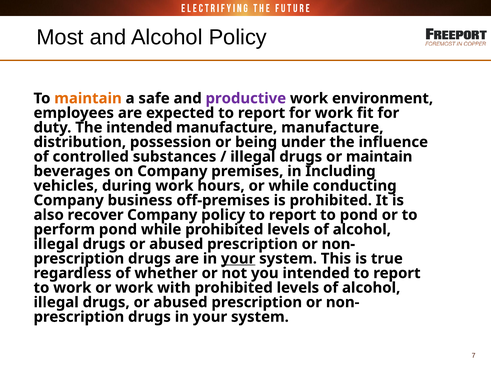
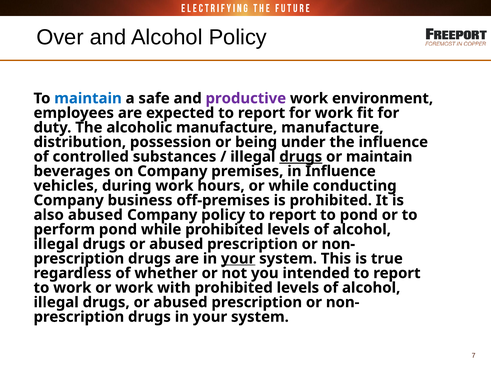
Most: Most -> Over
maintain at (88, 98) colour: orange -> blue
The intended: intended -> alcoholic
drugs at (301, 157) underline: none -> present
in Including: Including -> Influence
also recover: recover -> abused
